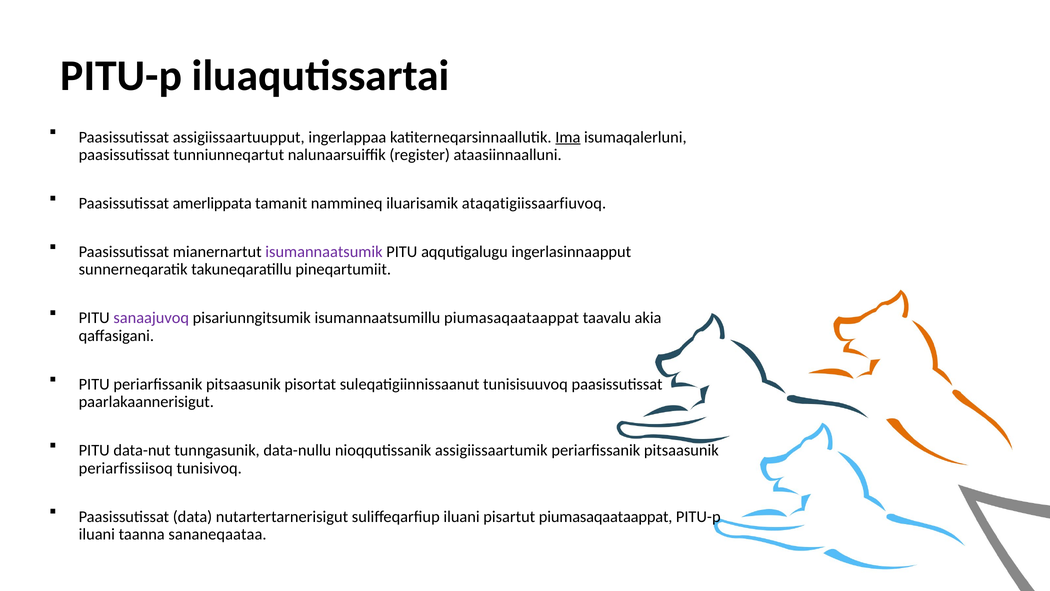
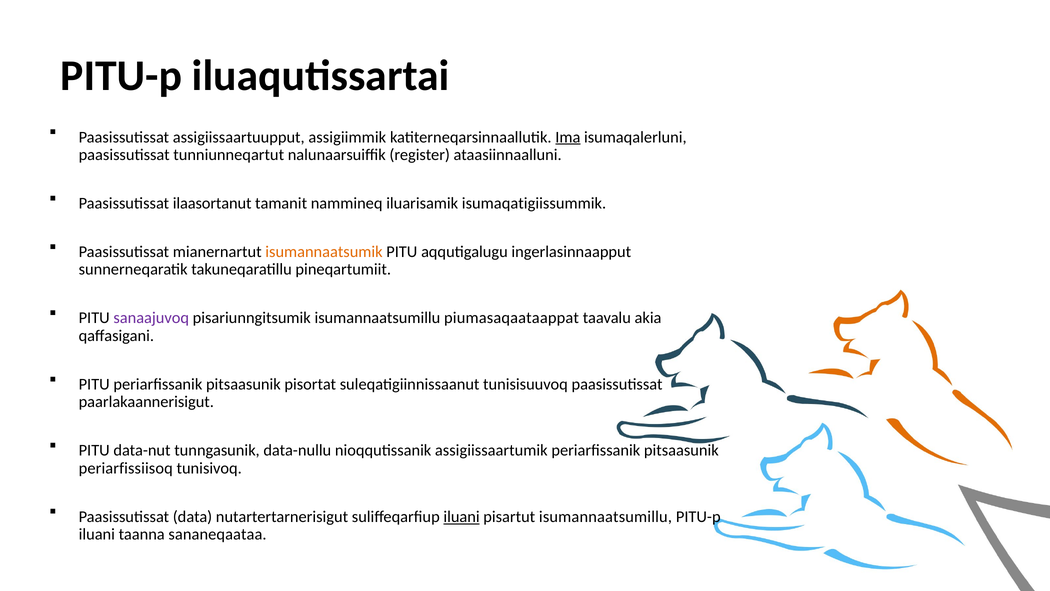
ingerlappaa: ingerlappaa -> assigiimmik
amerlippata: amerlippata -> ilaasortanut
ataqatigiissaarfiuvoq: ataqatigiissaarfiuvoq -> isumaqatigiissummik
isumannaatsumik colour: purple -> orange
iluani at (462, 516) underline: none -> present
pisartut piumasaqaataappat: piumasaqaataappat -> isumannaatsumillu
